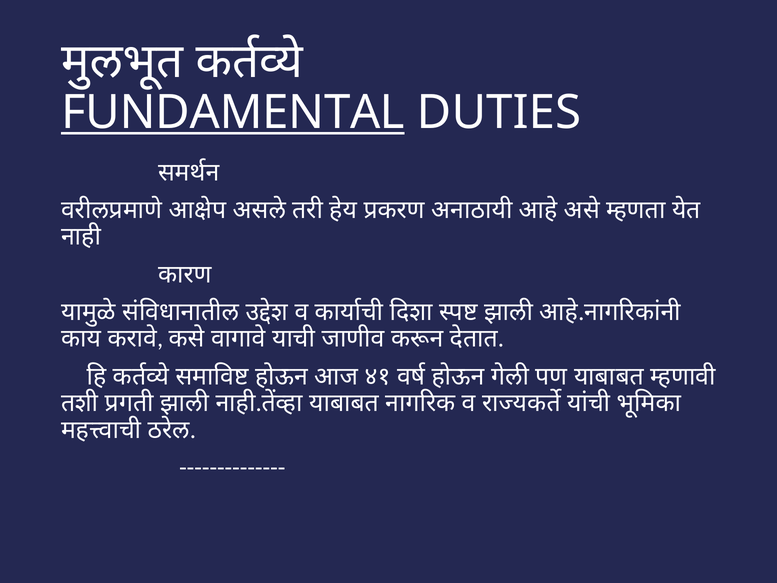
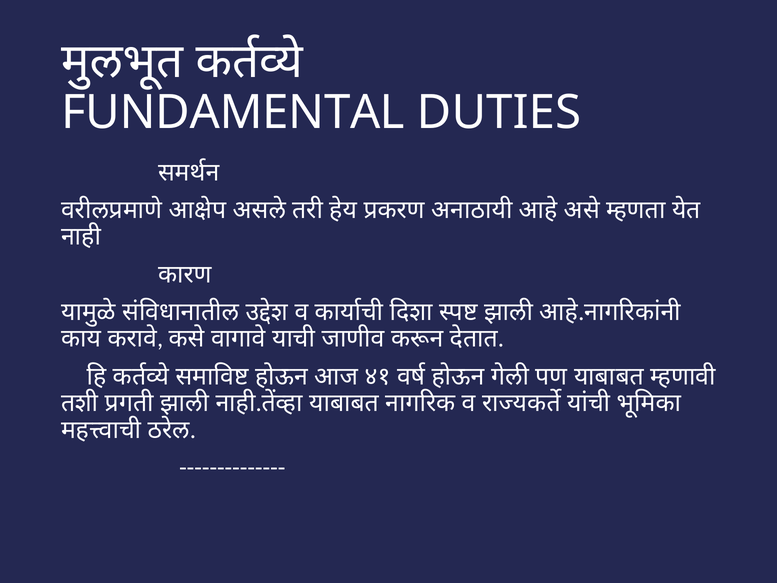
FUNDAMENTAL underline: present -> none
